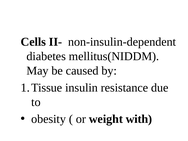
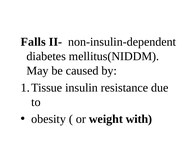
Cells: Cells -> Falls
